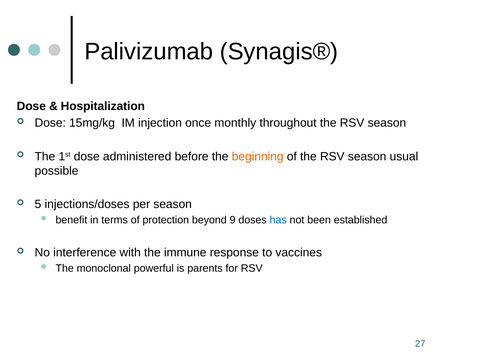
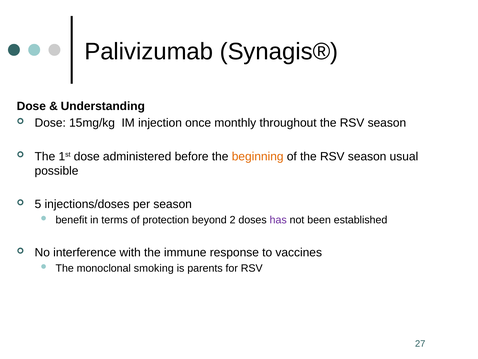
Hospitalization: Hospitalization -> Understanding
9: 9 -> 2
has colour: blue -> purple
powerful: powerful -> smoking
